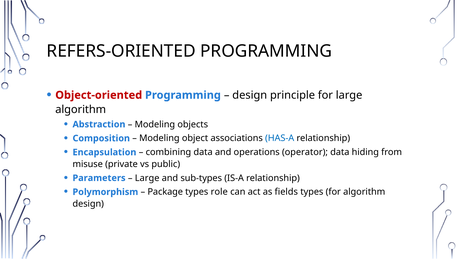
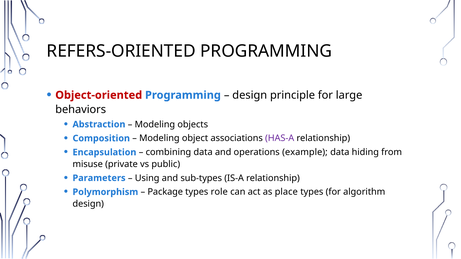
algorithm at (81, 110): algorithm -> behaviors
HAS-A colour: blue -> purple
operator: operator -> example
Large at (147, 178): Large -> Using
fields: fields -> place
